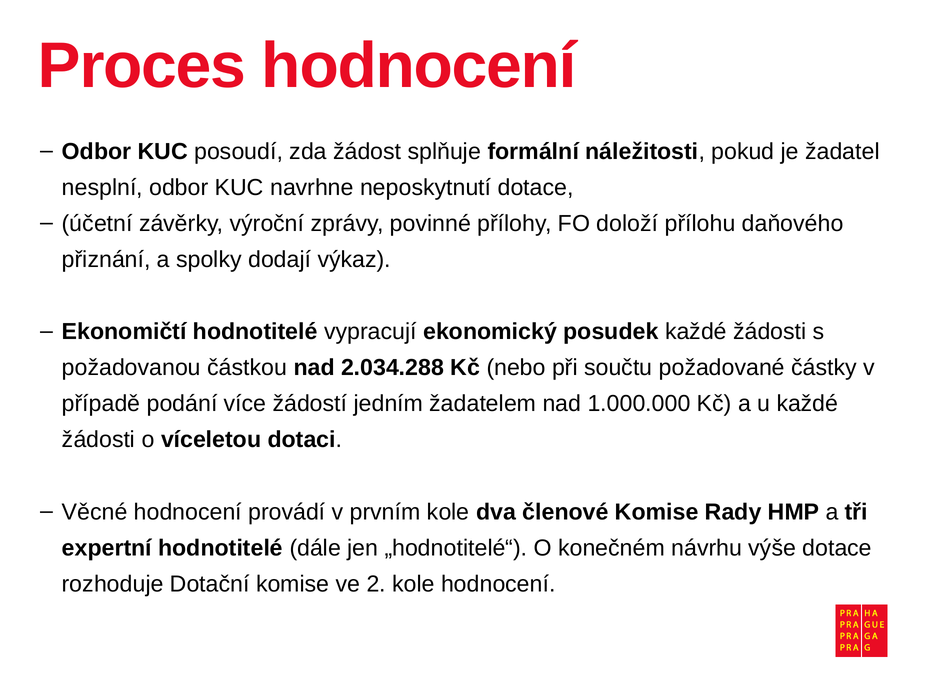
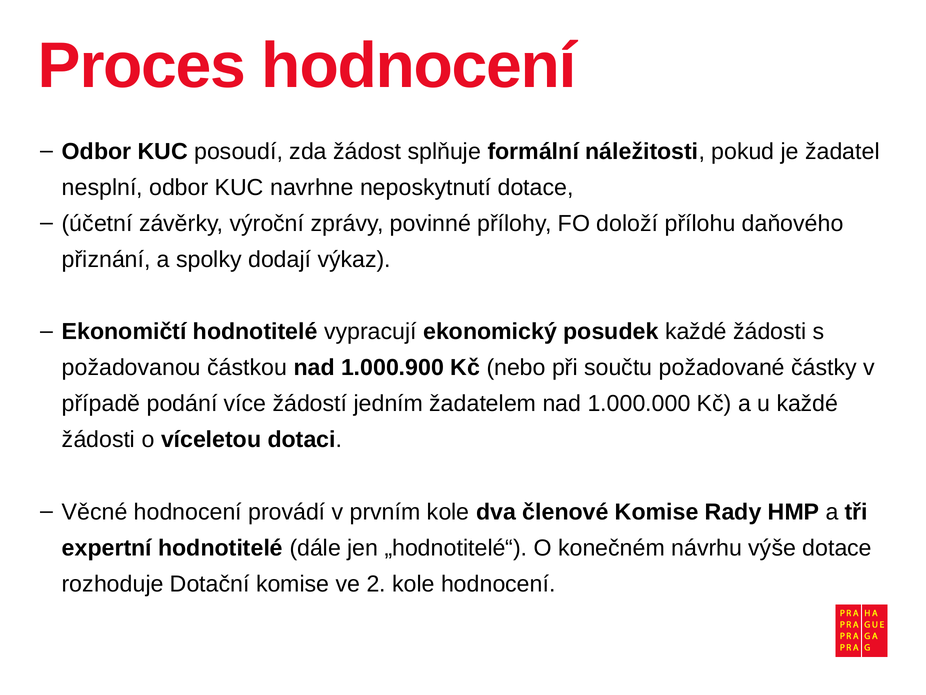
2.034.288: 2.034.288 -> 1.000.900
